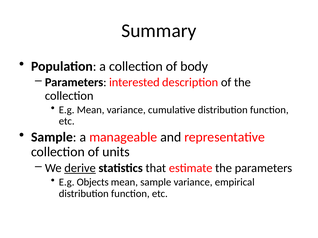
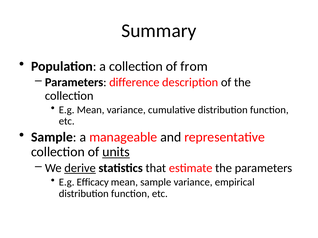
body: body -> from
interested: interested -> difference
units underline: none -> present
Objects: Objects -> Efficacy
